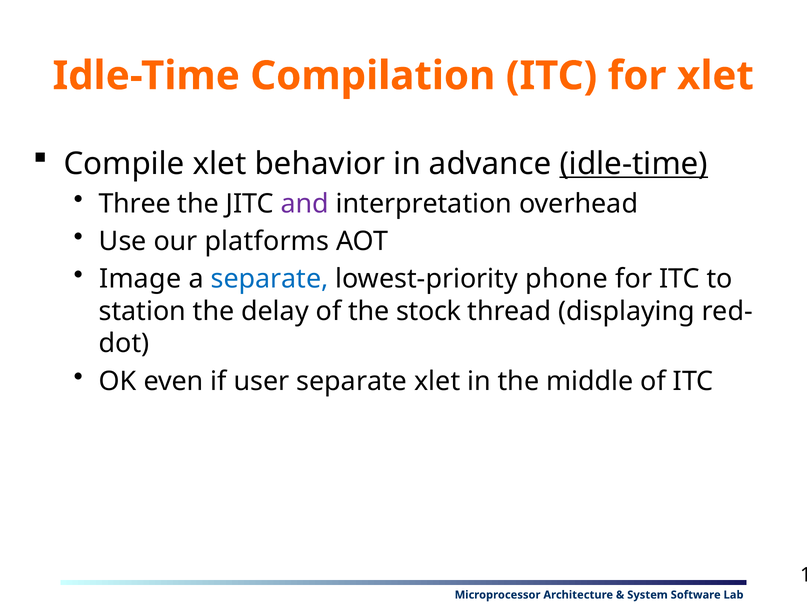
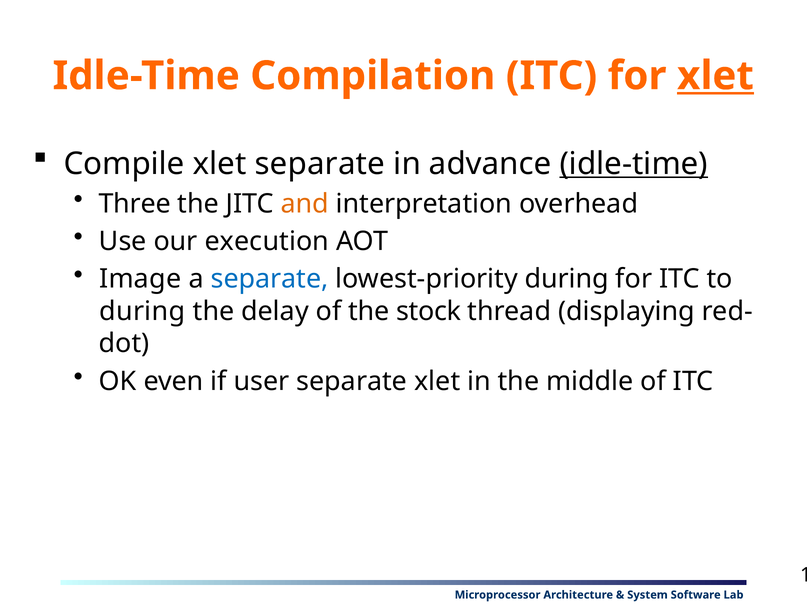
xlet at (715, 76) underline: none -> present
xlet behavior: behavior -> separate
and colour: purple -> orange
platforms: platforms -> execution
lowest-priority phone: phone -> during
station at (142, 311): station -> during
